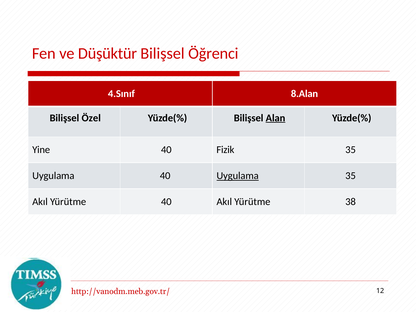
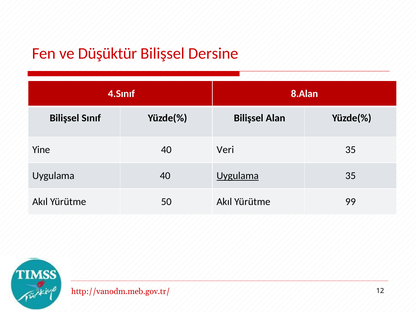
Öğrenci: Öğrenci -> Dersine
Özel: Özel -> Sınıf
Alan underline: present -> none
Fizik: Fizik -> Veri
Yürütme 40: 40 -> 50
38: 38 -> 99
